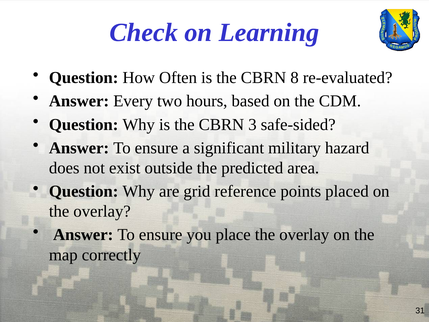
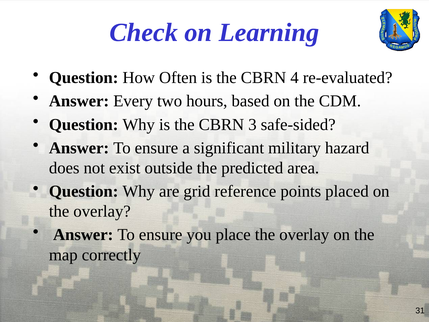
8: 8 -> 4
